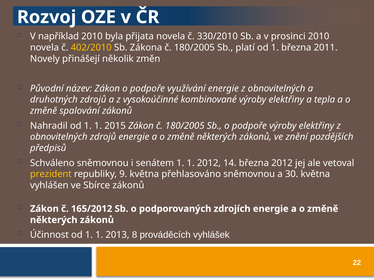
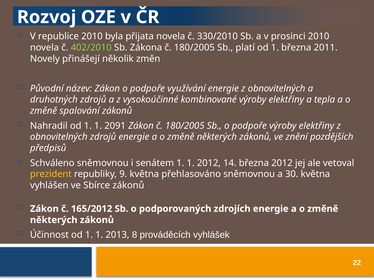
například: například -> republice
402/2010 colour: yellow -> light green
2015: 2015 -> 2091
